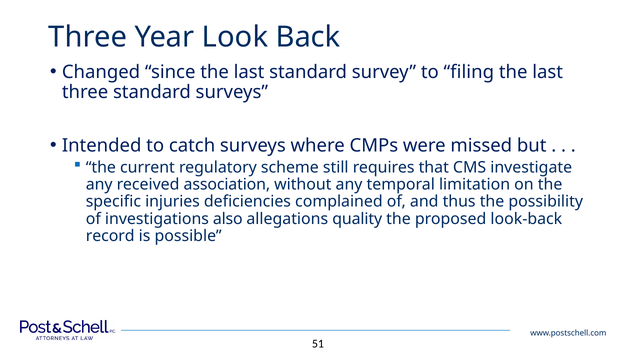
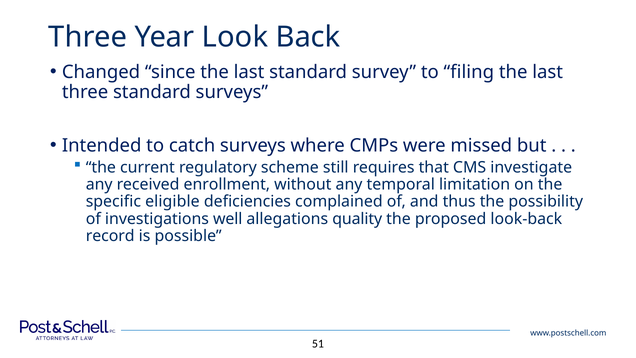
association: association -> enrollment
injuries: injuries -> eligible
also: also -> well
